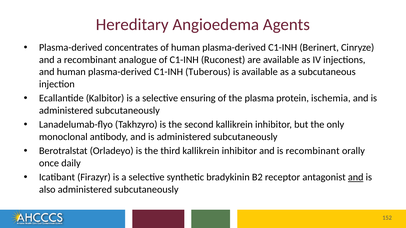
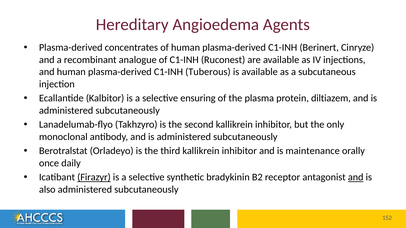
ischemia: ischemia -> diltiazem
is recombinant: recombinant -> maintenance
Firazyr underline: none -> present
